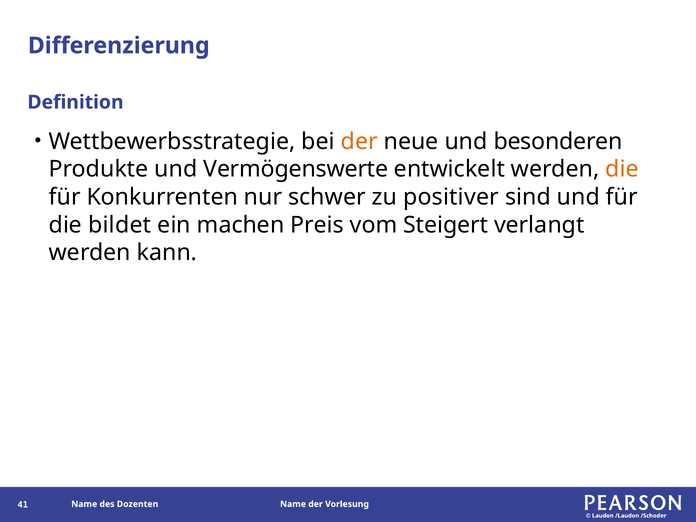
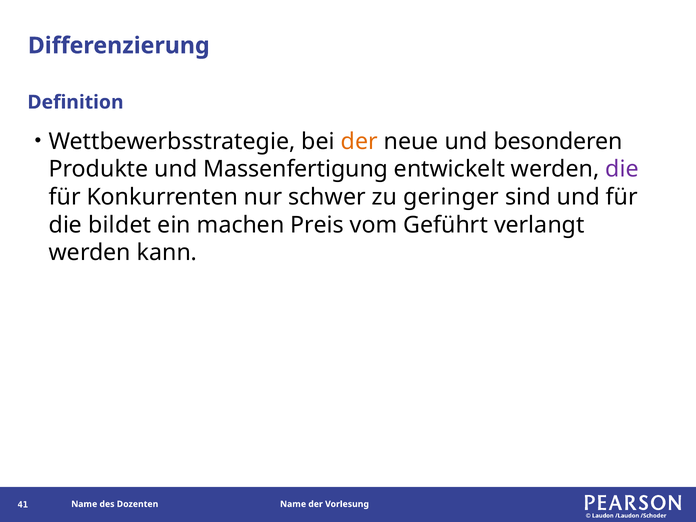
Vermögenswerte: Vermögenswerte -> Massenfertigung
die at (622, 169) colour: orange -> purple
positiver: positiver -> geringer
Steigert: Steigert -> Geführt
